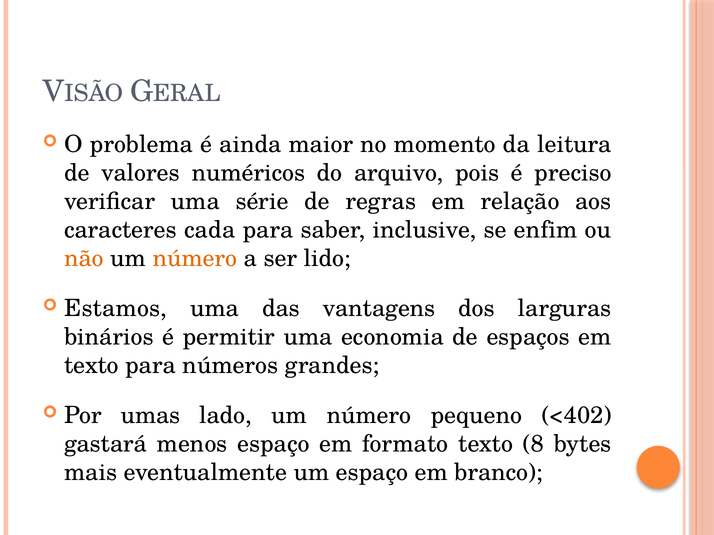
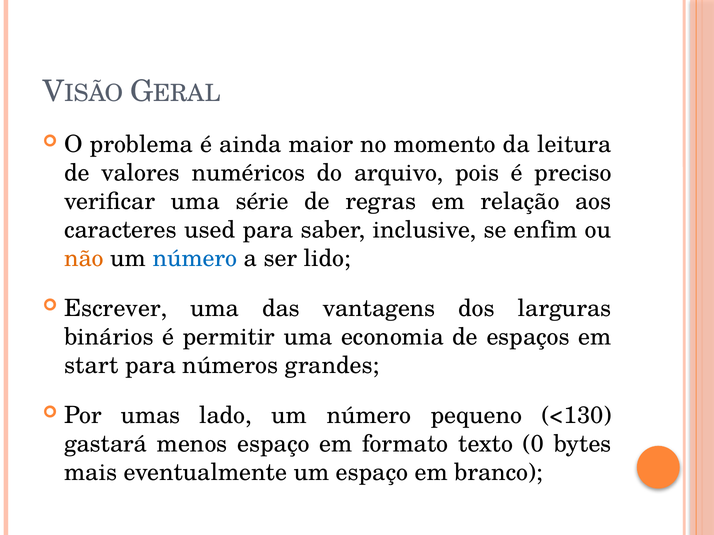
cada: cada -> used
número at (195, 259) colour: orange -> blue
Estamos: Estamos -> Escrever
texto at (91, 366): texto -> start
<402: <402 -> <130
8: 8 -> 0
